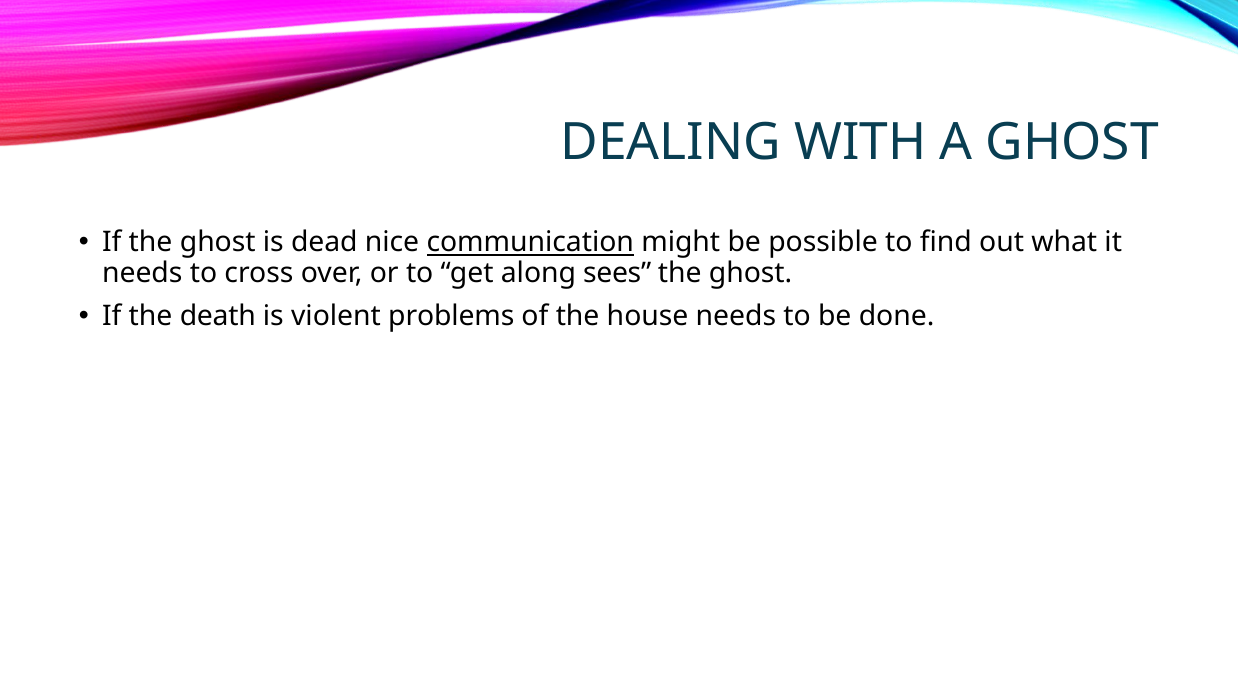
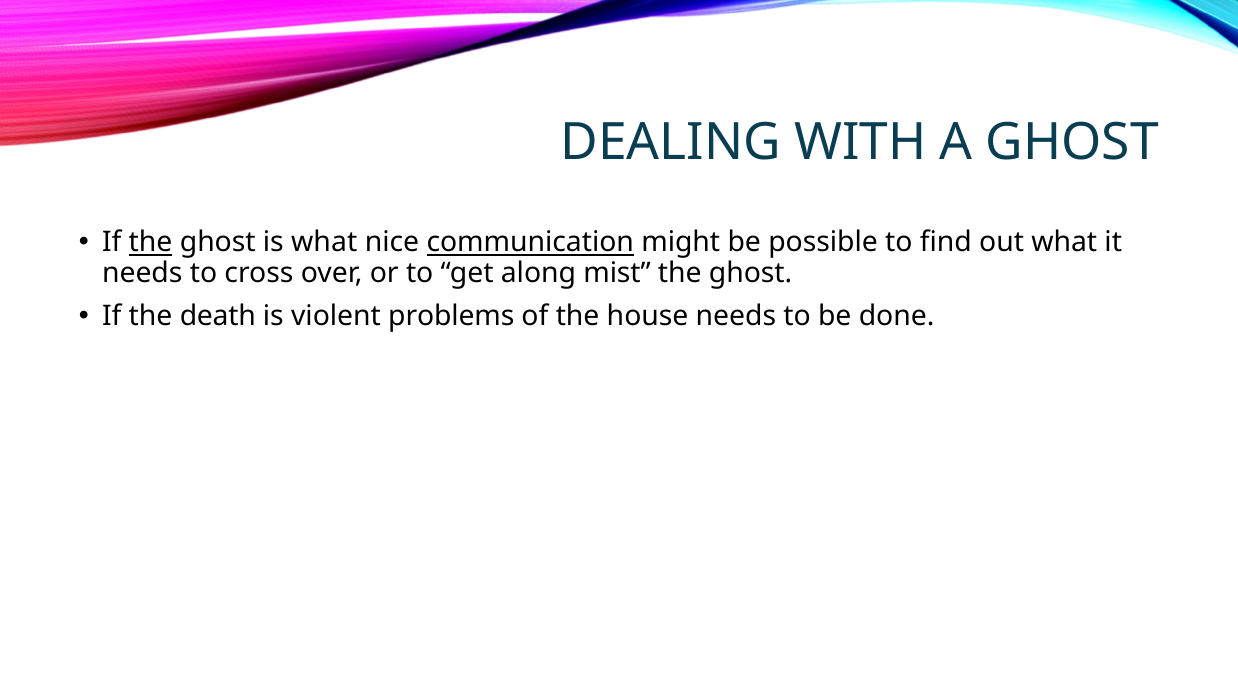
the at (151, 243) underline: none -> present
is dead: dead -> what
sees: sees -> mist
